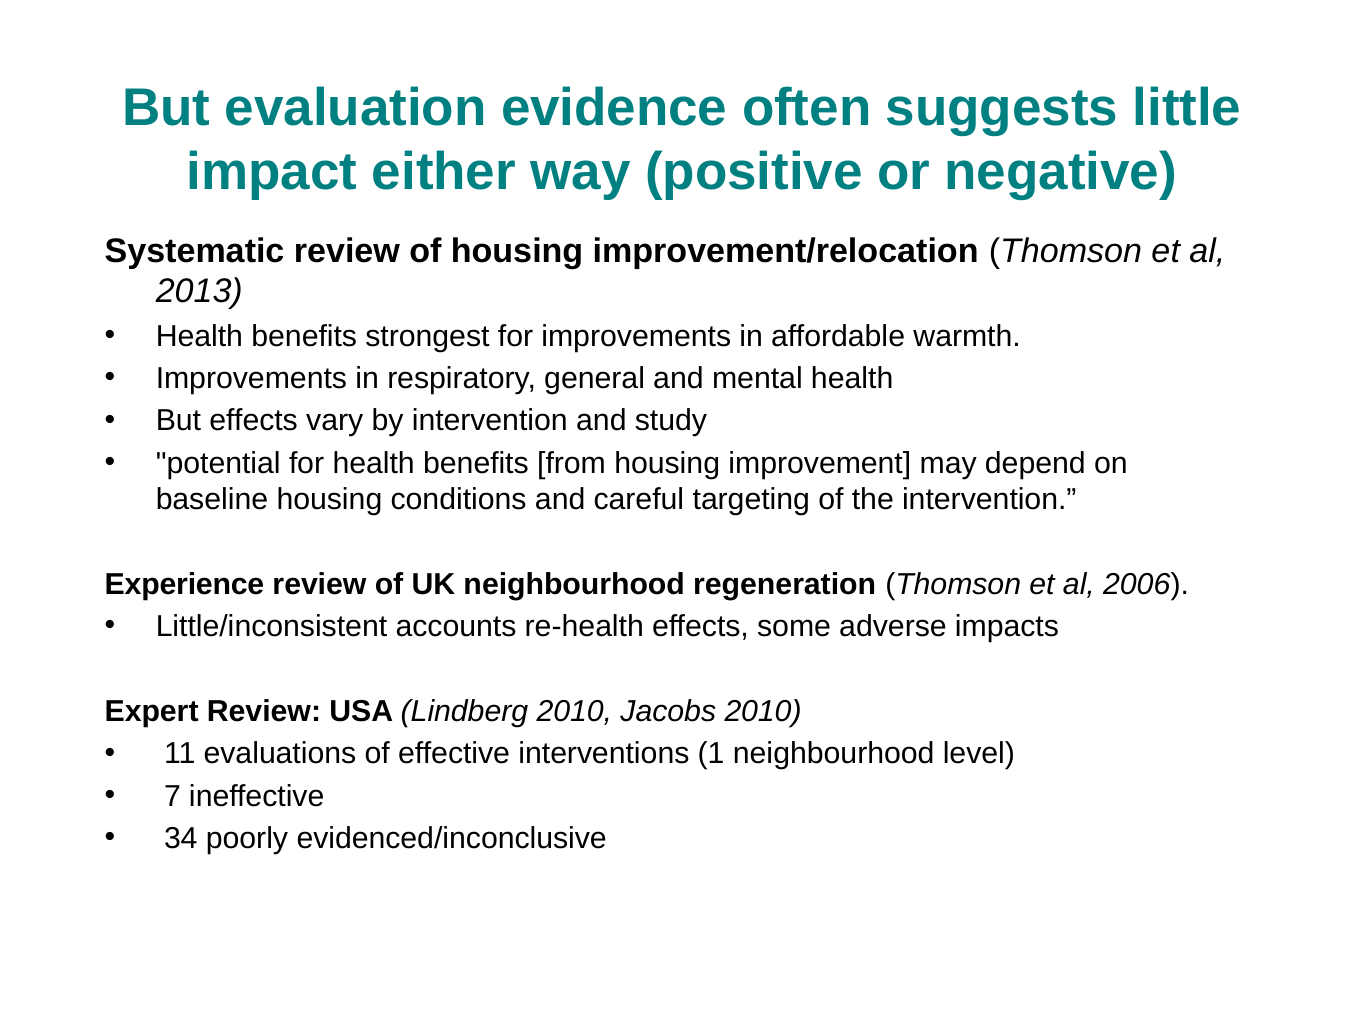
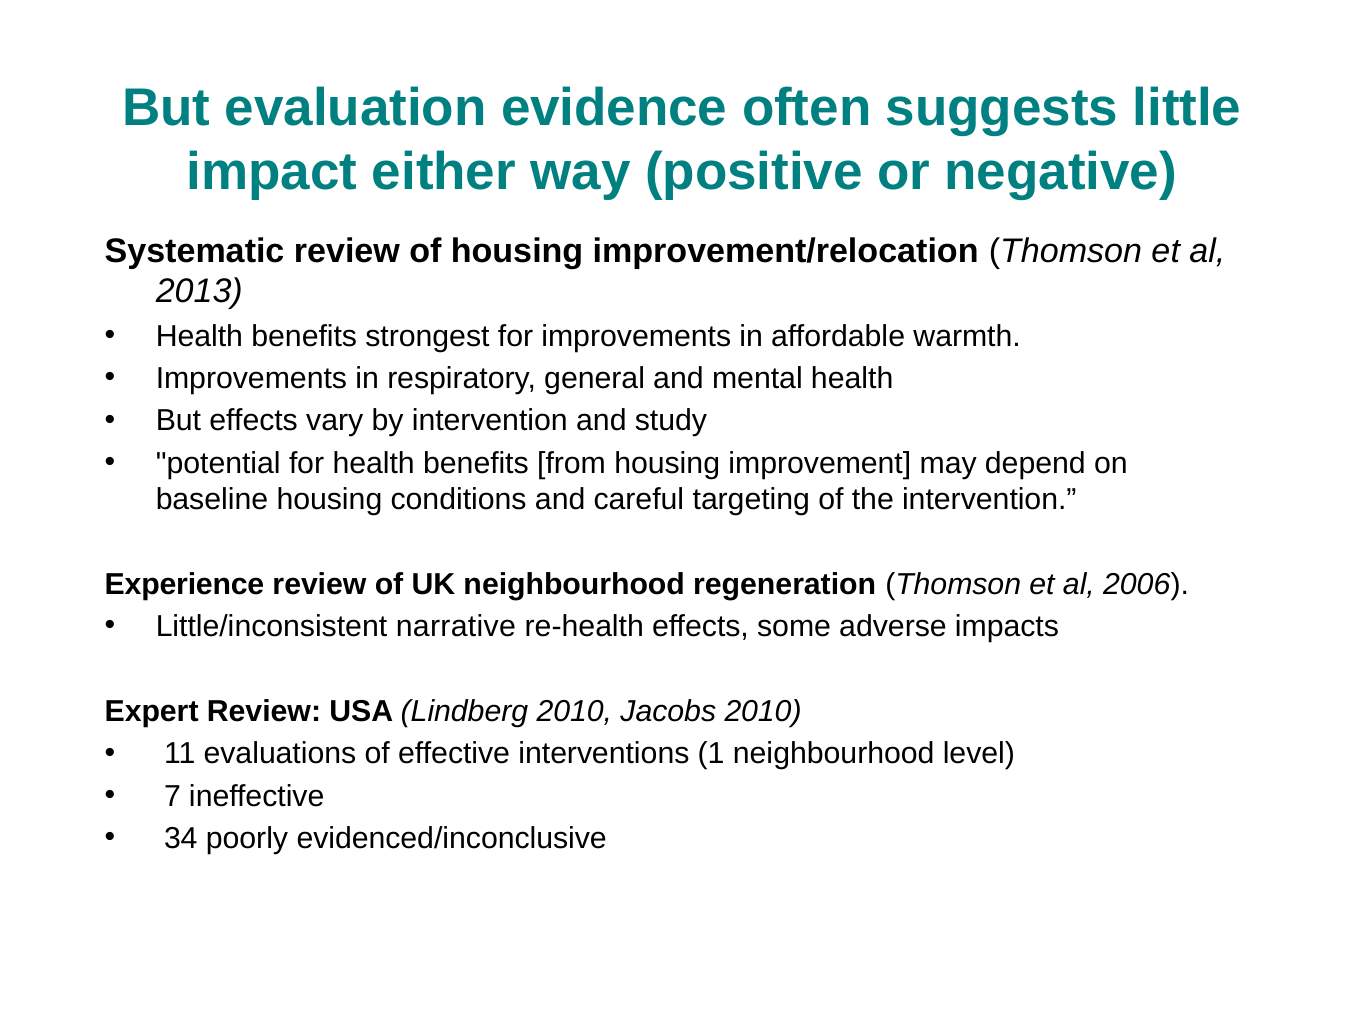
accounts: accounts -> narrative
